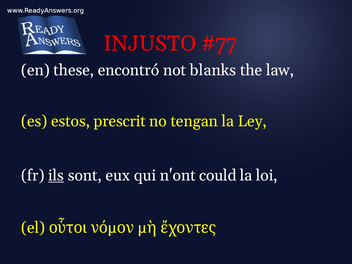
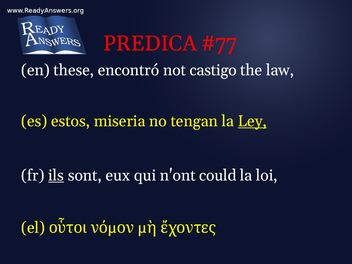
INJUSTO: INJUSTO -> PREDICA
blanks: blanks -> castigo
prescrit: prescrit -> miseria
Ley underline: none -> present
